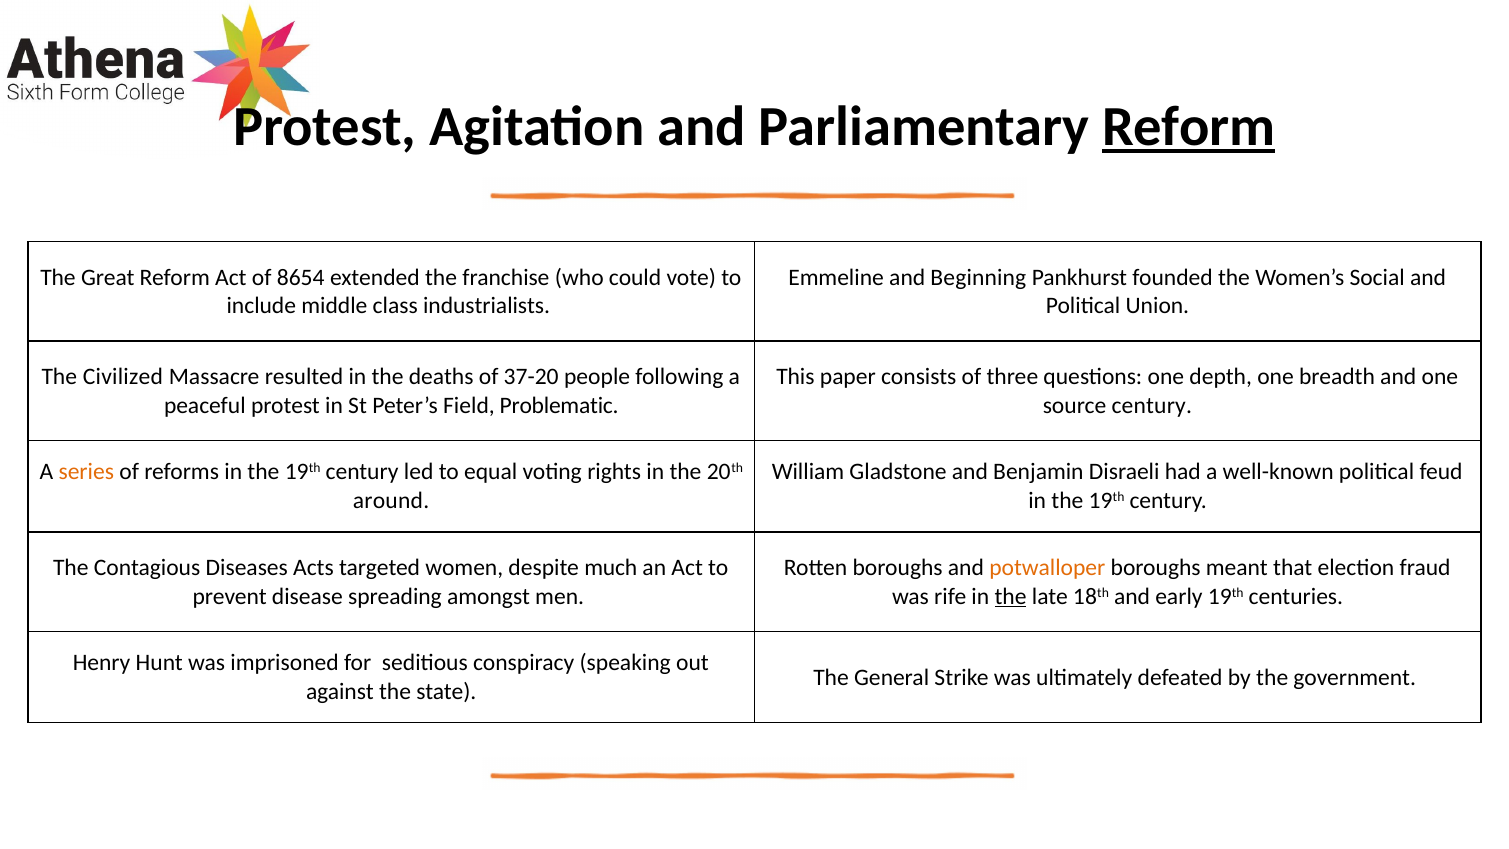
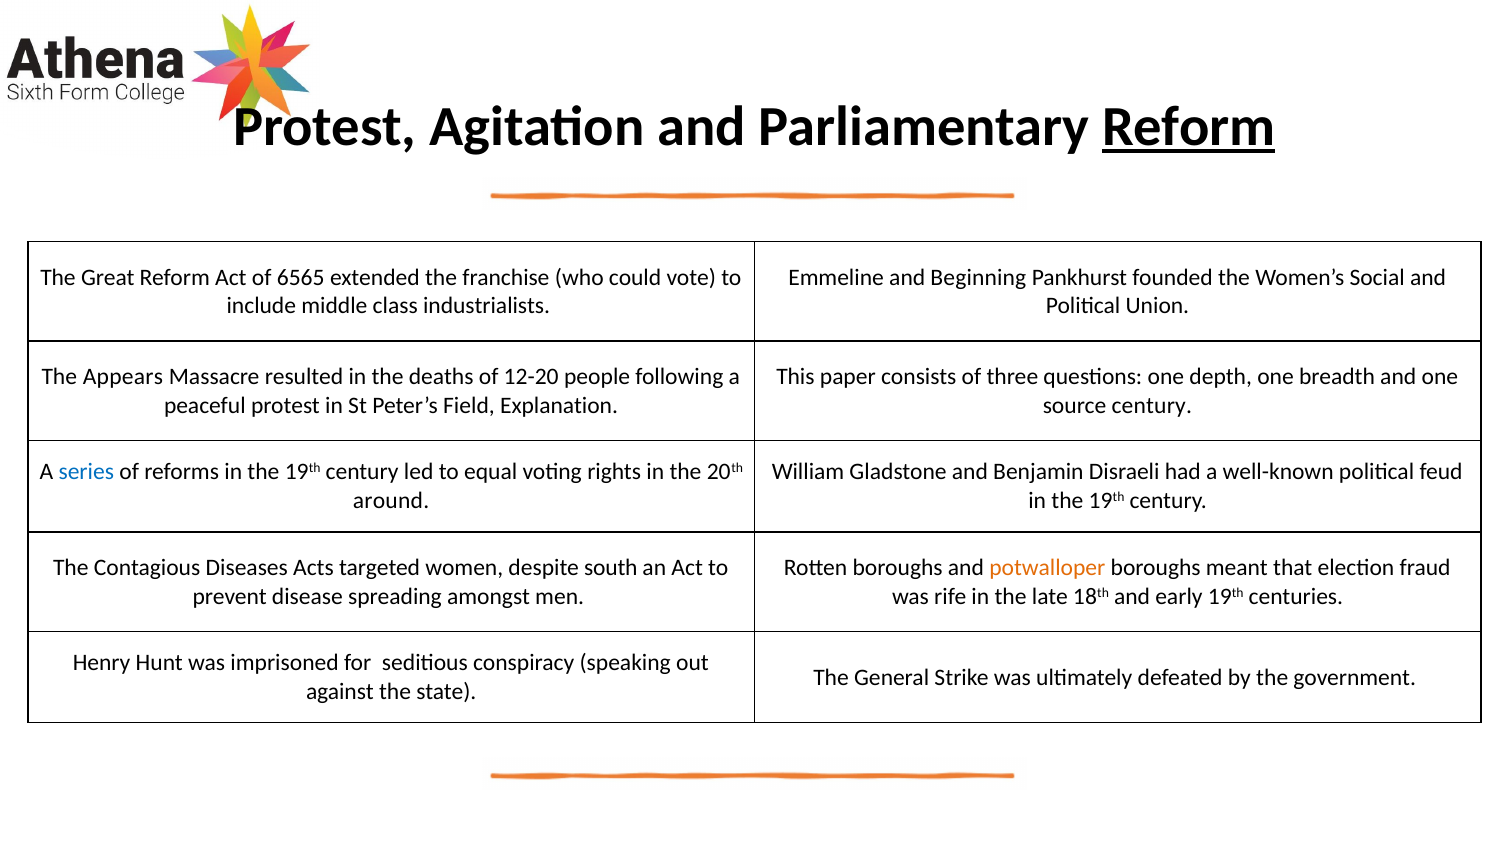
8654: 8654 -> 6565
Civilized: Civilized -> Appears
37-20: 37-20 -> 12-20
Problematic: Problematic -> Explanation
series colour: orange -> blue
much: much -> south
the at (1011, 596) underline: present -> none
